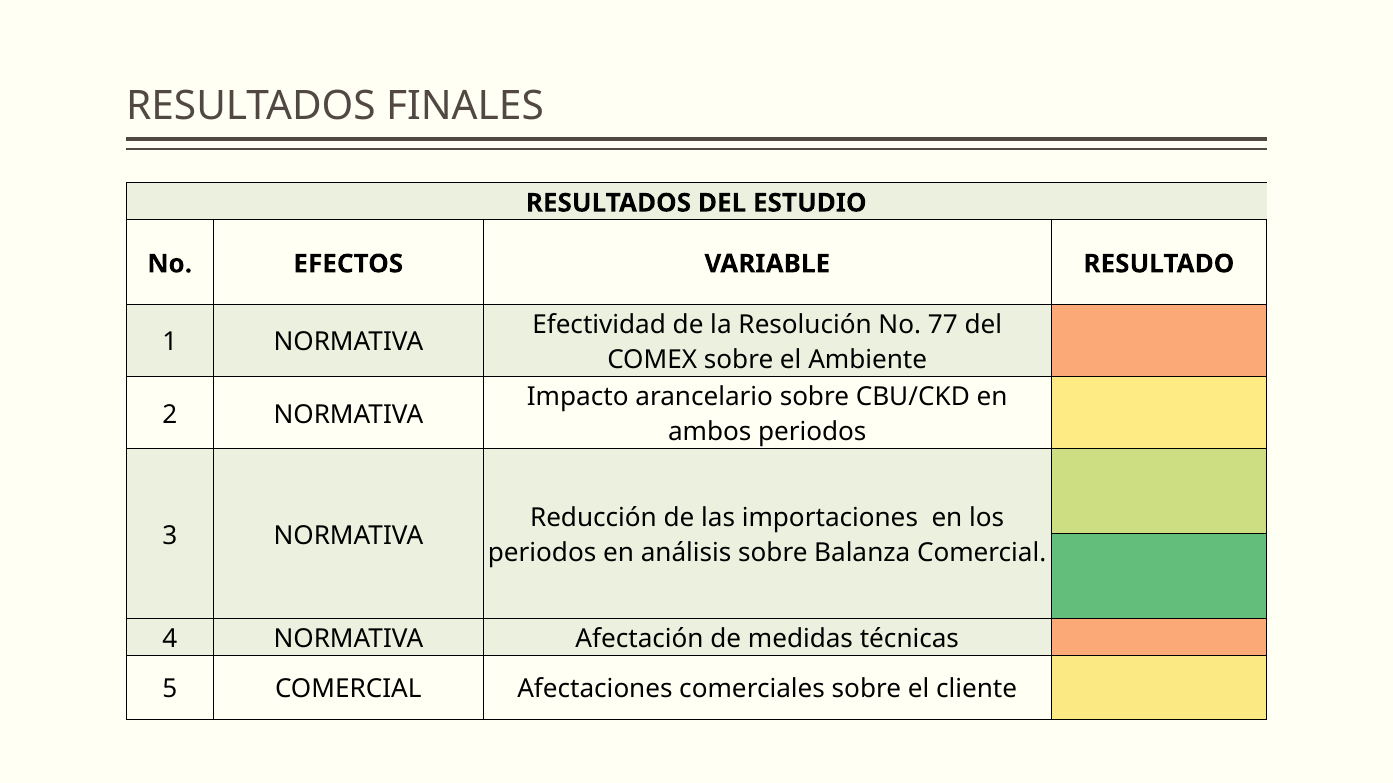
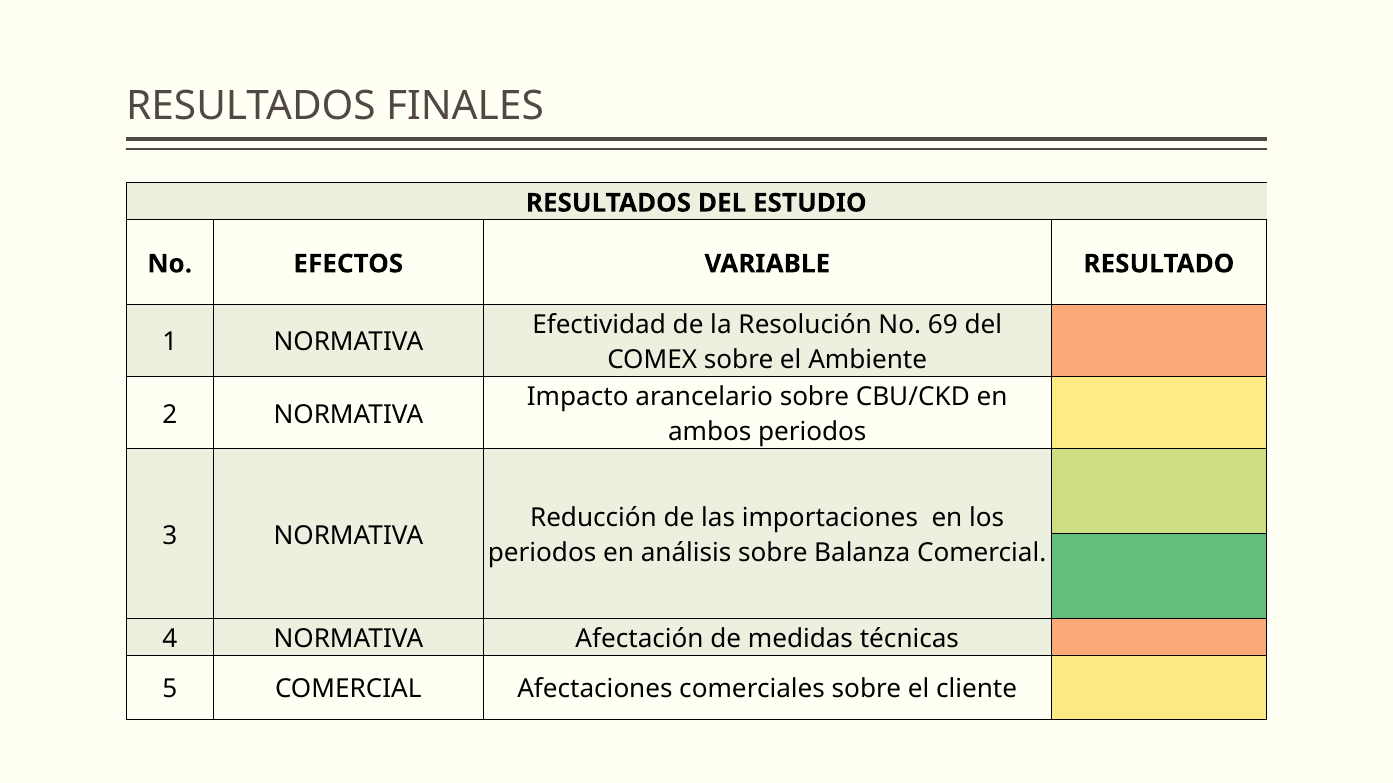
77: 77 -> 69
